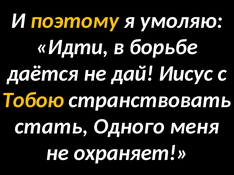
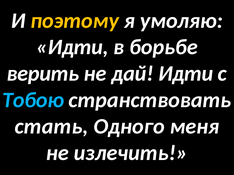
даётся: даётся -> верить
дай Иисус: Иисус -> Идти
Тобою colour: yellow -> light blue
охраняет: охраняет -> излечить
